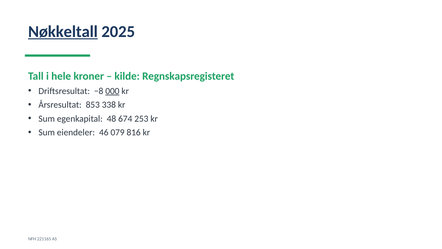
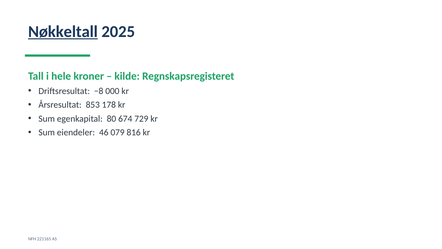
000 underline: present -> none
338: 338 -> 178
48: 48 -> 80
253: 253 -> 729
